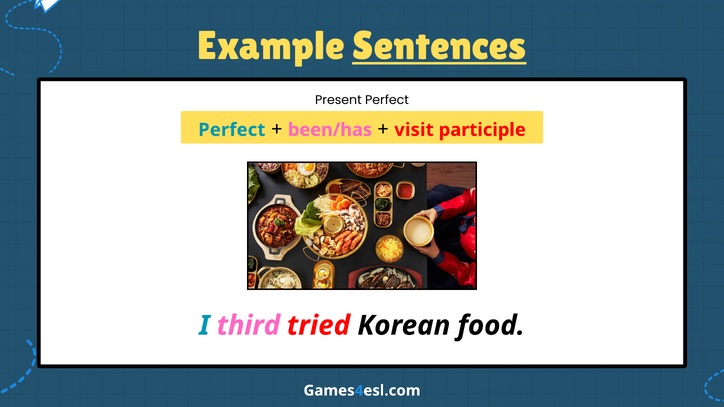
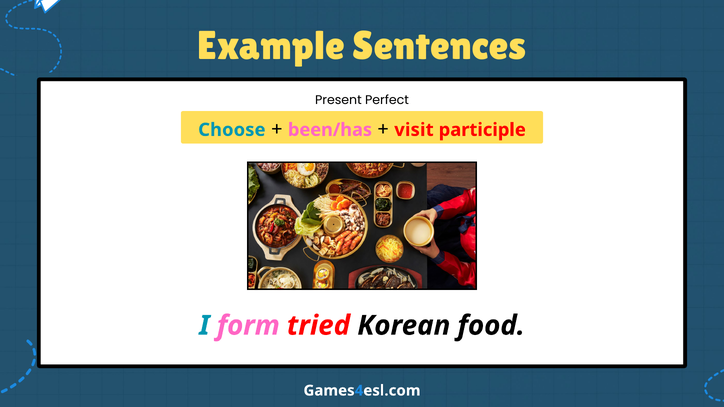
Sentences underline: present -> none
Perfect at (232, 130): Perfect -> Choose
third: third -> form
